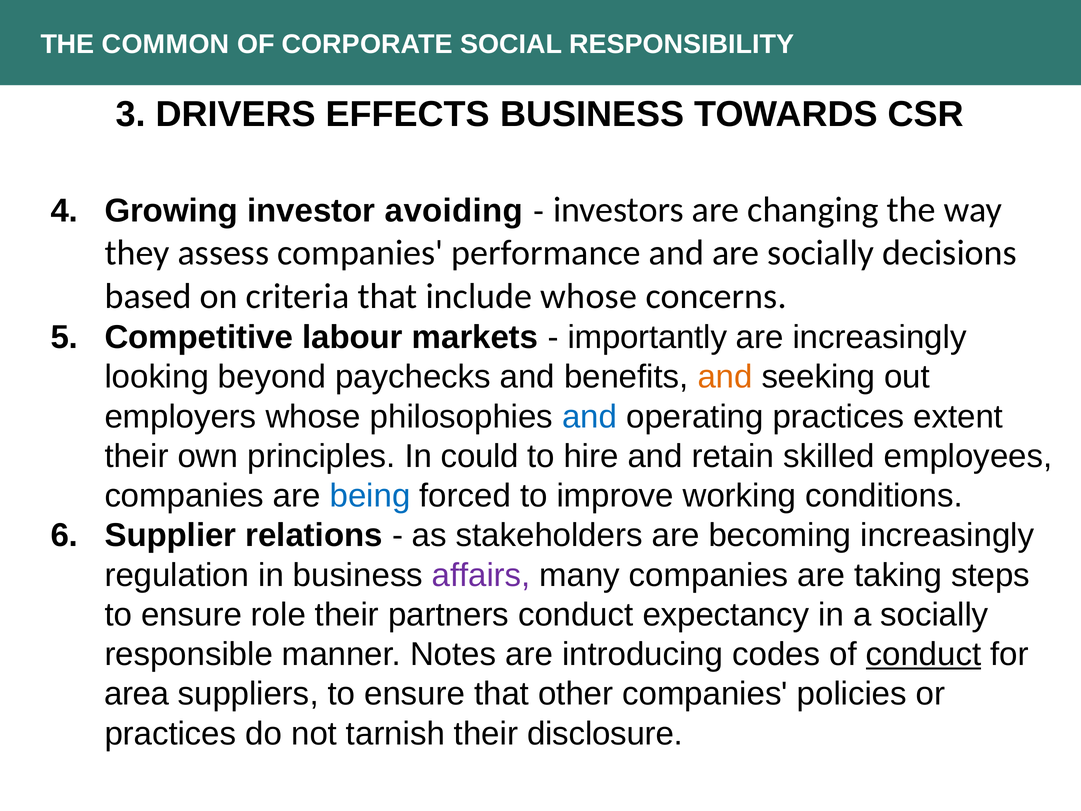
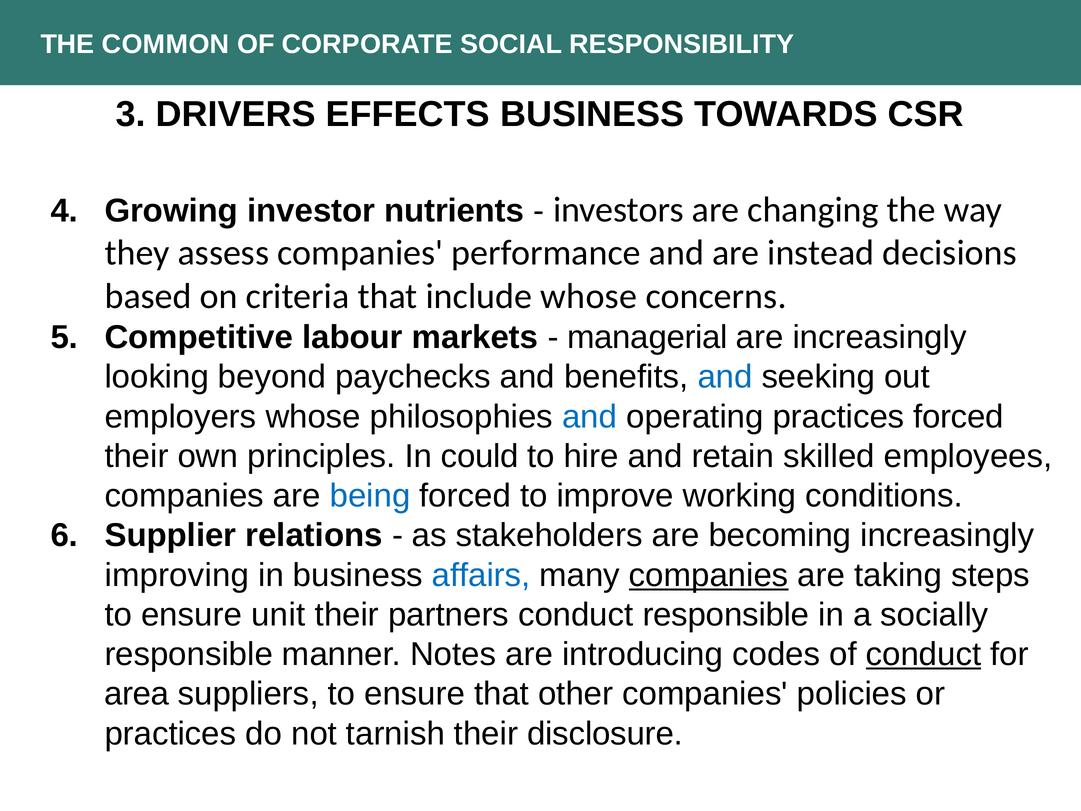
avoiding: avoiding -> nutrients
are socially: socially -> instead
importantly: importantly -> managerial
and at (725, 377) colour: orange -> blue
practices extent: extent -> forced
regulation: regulation -> improving
affairs colour: purple -> blue
companies at (709, 575) underline: none -> present
role: role -> unit
conduct expectancy: expectancy -> responsible
